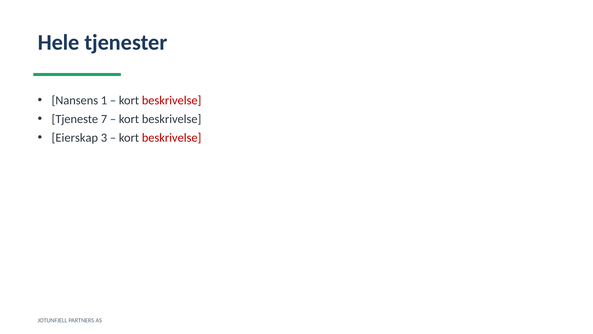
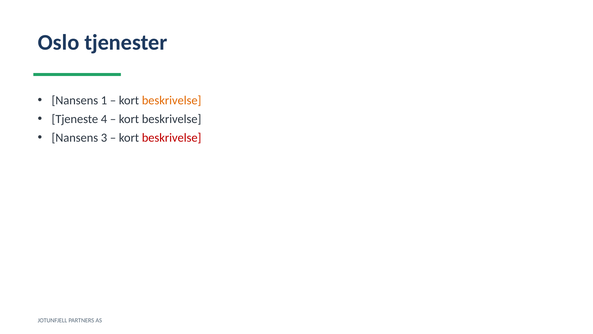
Hele: Hele -> Oslo
beskrivelse at (172, 100) colour: red -> orange
7: 7 -> 4
Eierskap at (75, 138): Eierskap -> Nansens
